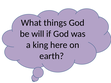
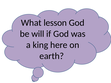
things: things -> lesson
